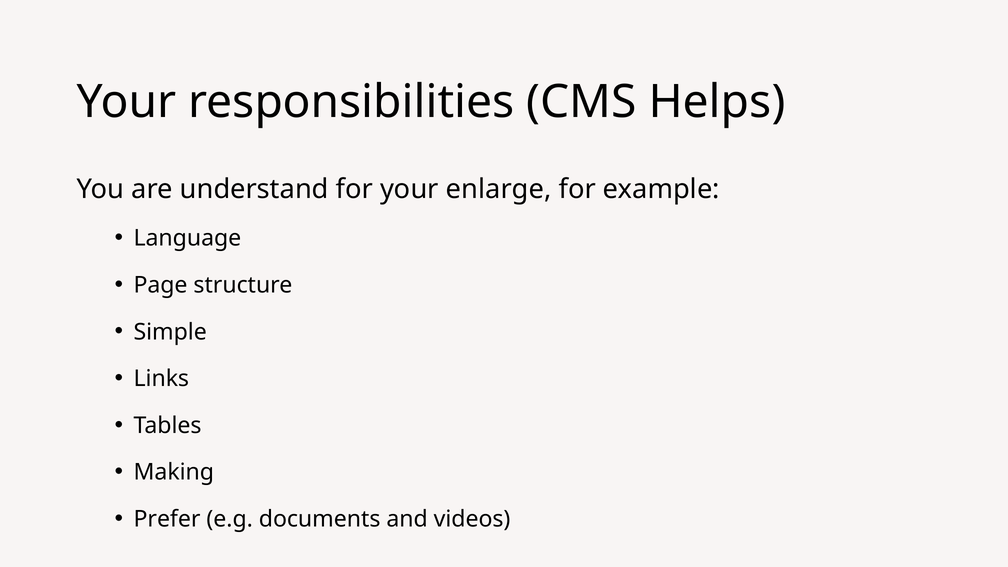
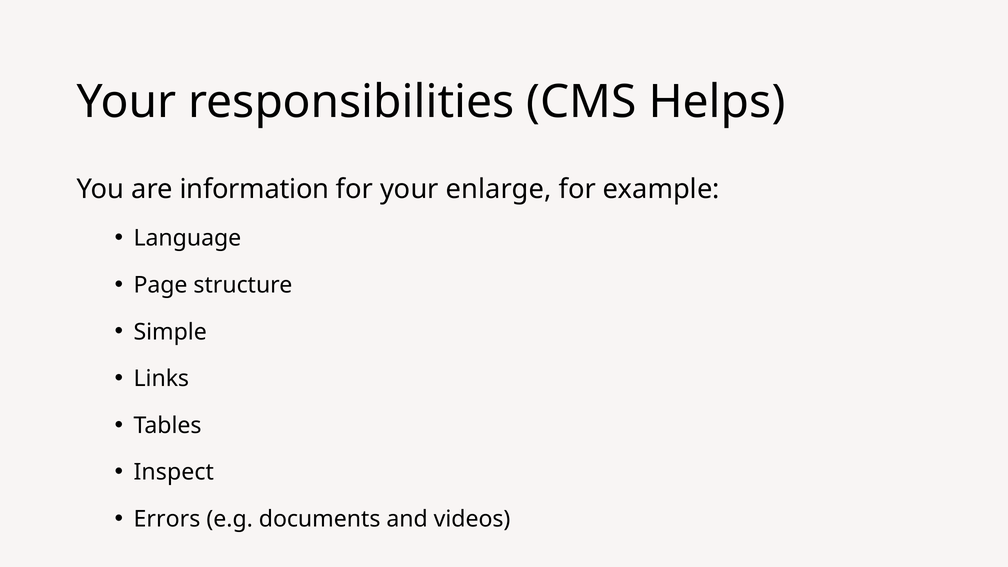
understand: understand -> information
Making: Making -> Inspect
Prefer: Prefer -> Errors
